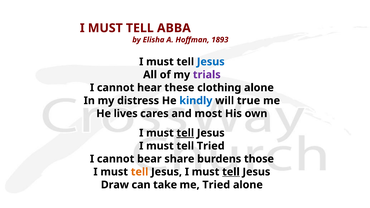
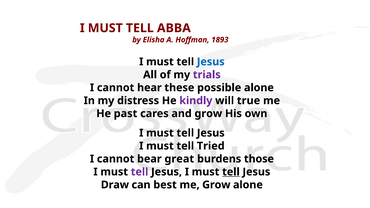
clothing: clothing -> possible
kindly colour: blue -> purple
lives: lives -> past
and most: most -> grow
tell at (185, 133) underline: present -> none
share: share -> great
tell at (140, 172) colour: orange -> purple
take: take -> best
me Tried: Tried -> Grow
